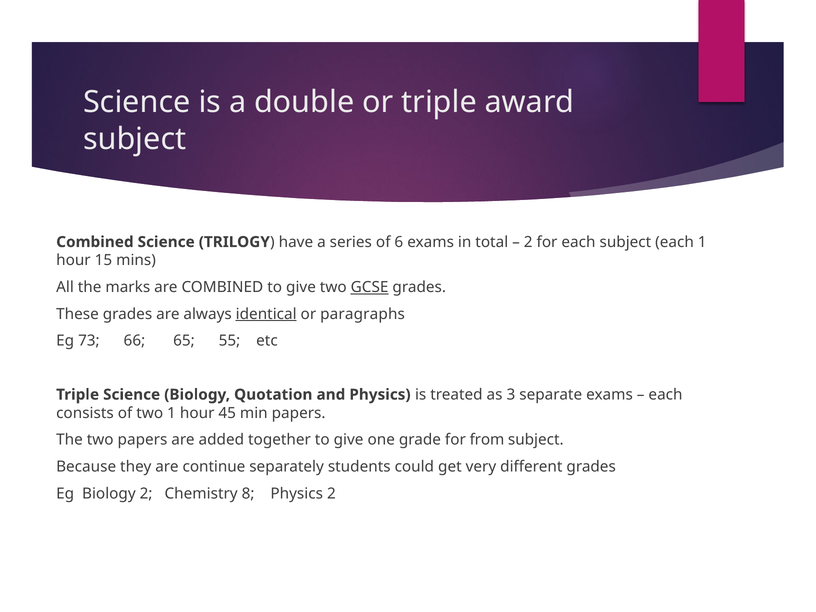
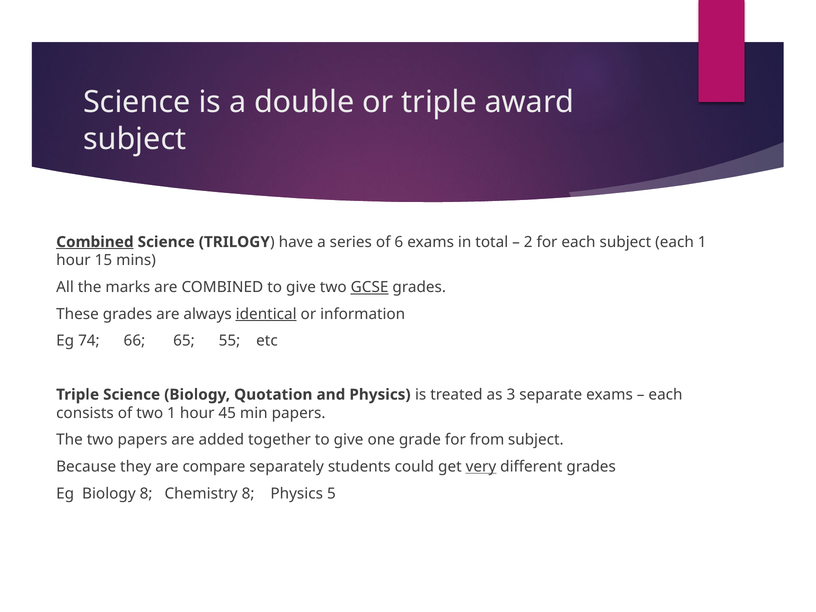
Combined at (95, 242) underline: none -> present
paragraphs: paragraphs -> information
73: 73 -> 74
continue: continue -> compare
very underline: none -> present
Biology 2: 2 -> 8
Physics 2: 2 -> 5
